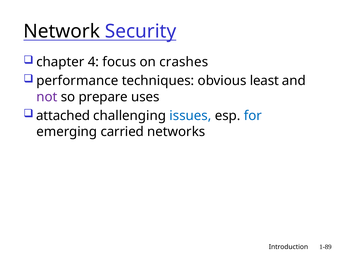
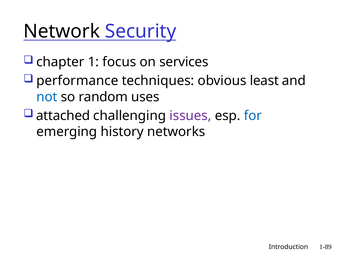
4: 4 -> 1
crashes: crashes -> services
not colour: purple -> blue
prepare: prepare -> random
issues colour: blue -> purple
carried: carried -> history
